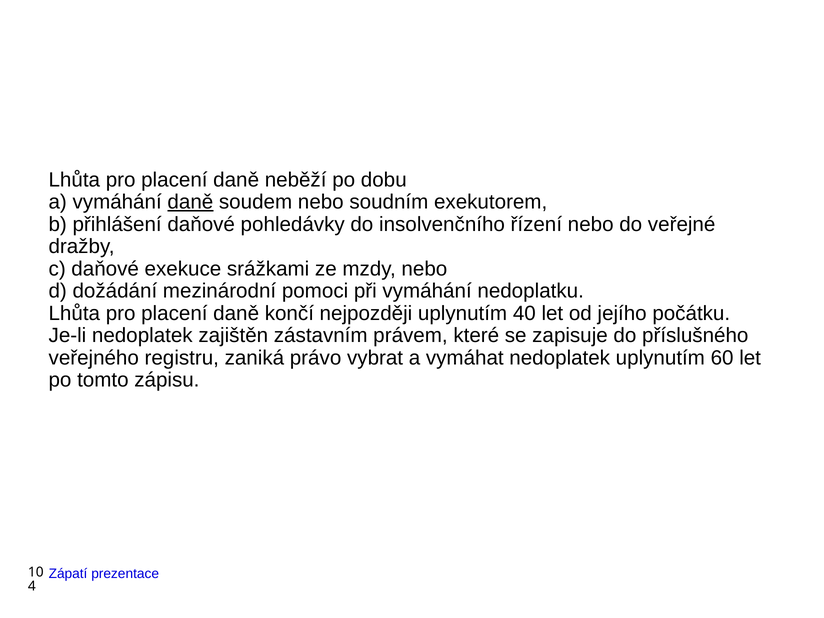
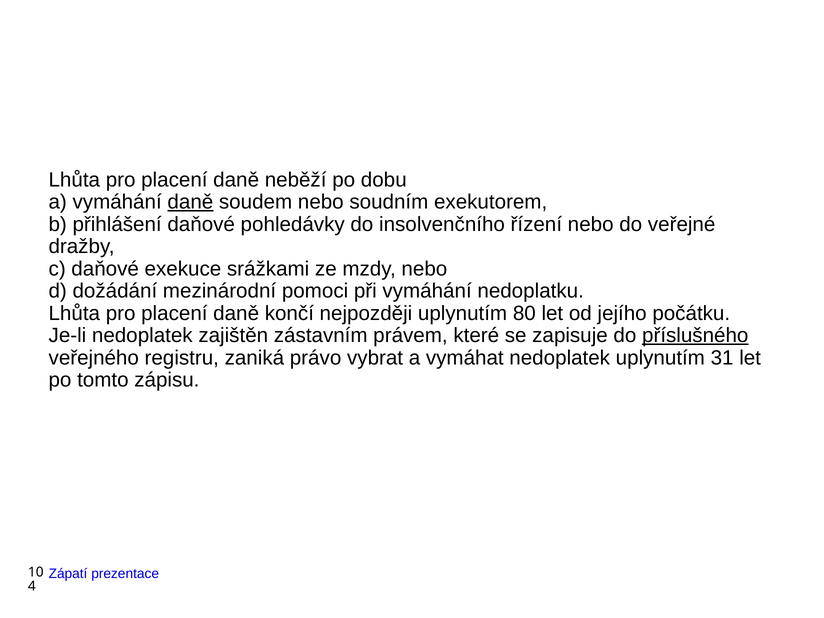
40: 40 -> 80
příslušného underline: none -> present
60: 60 -> 31
